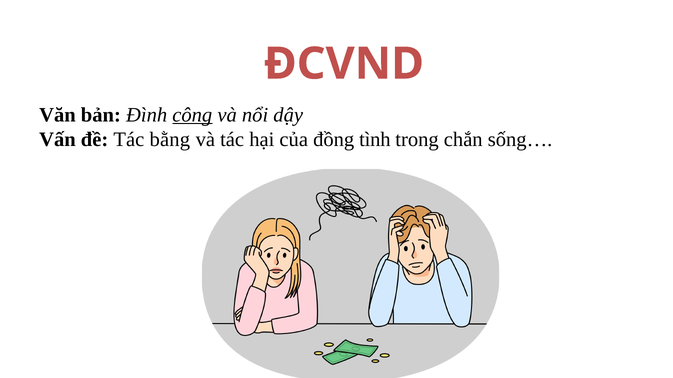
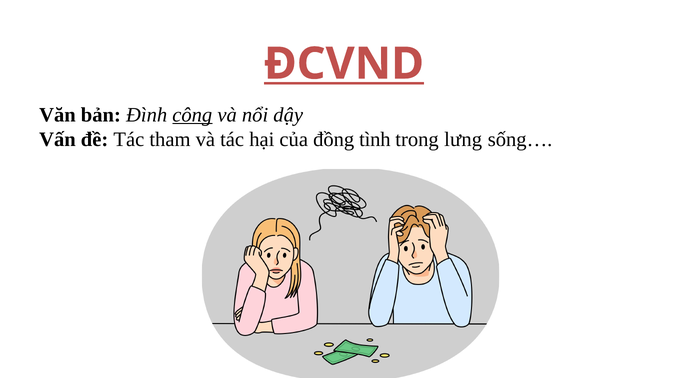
ĐCVND underline: none -> present
bằng: bằng -> tham
chắn: chắn -> lưng
